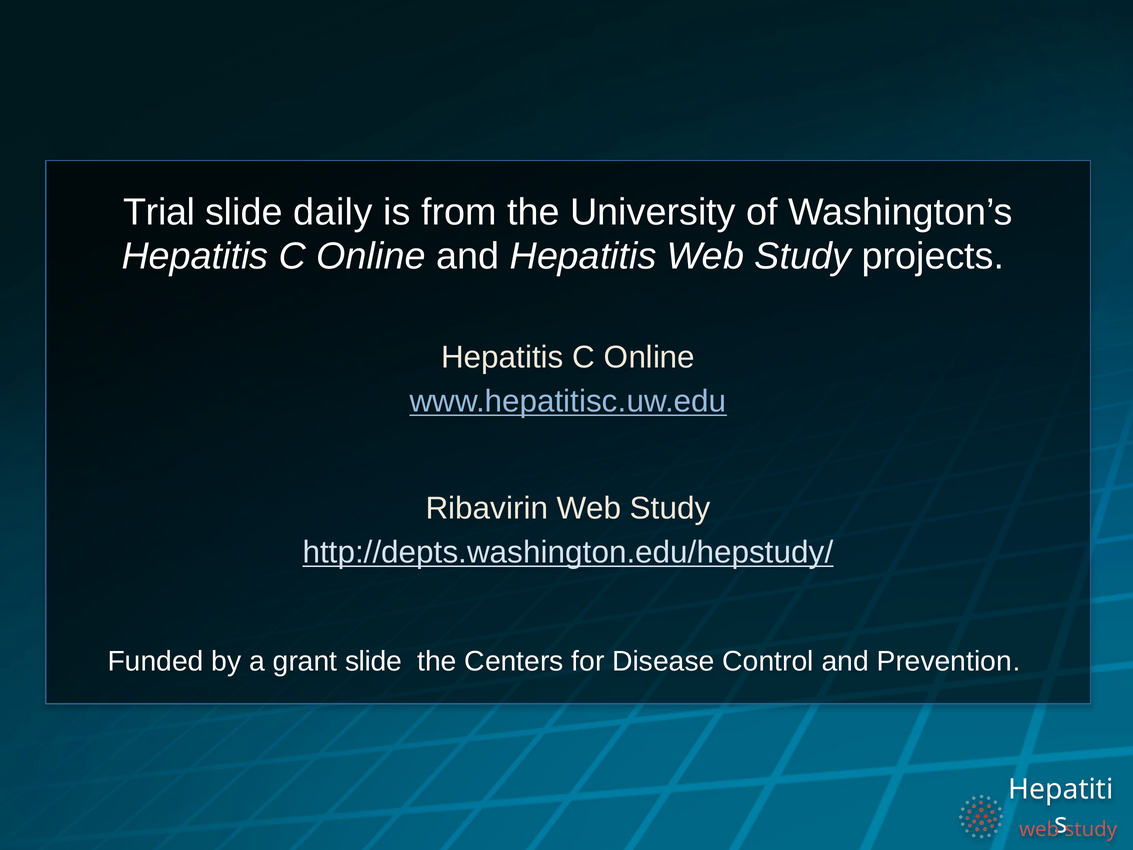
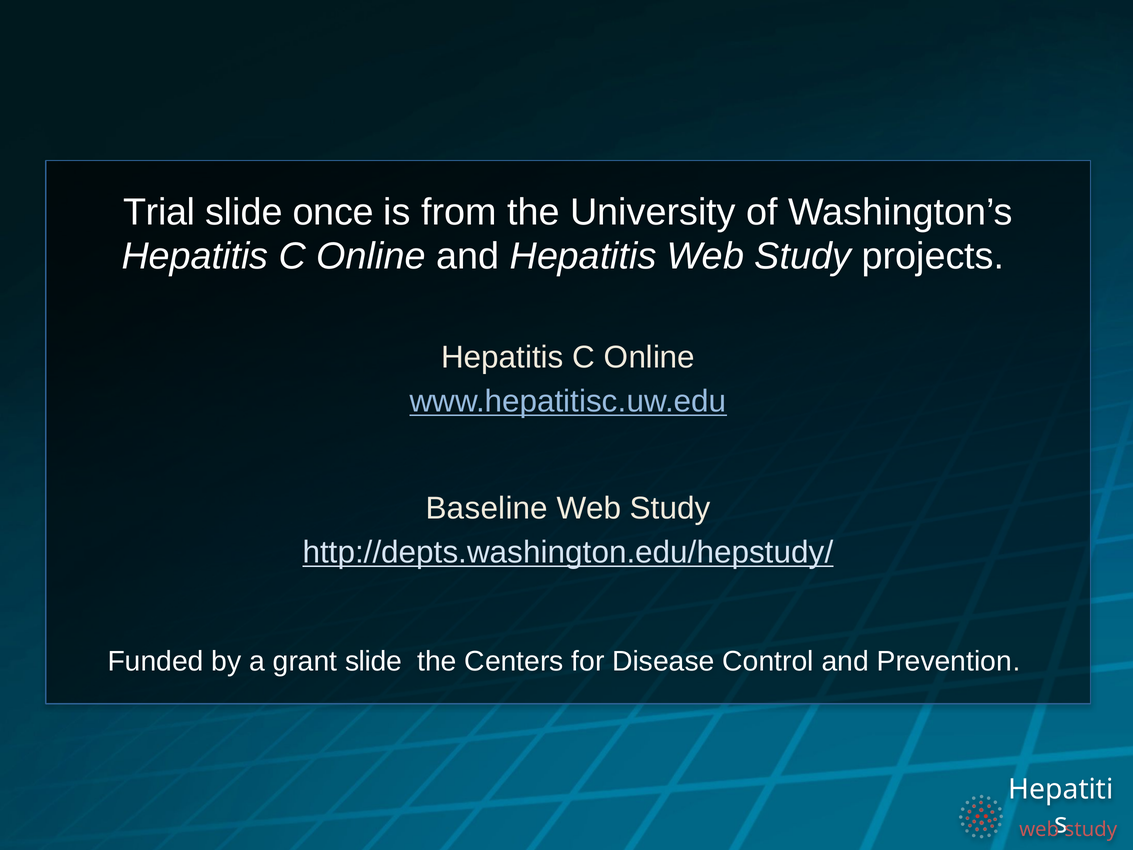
daily: daily -> once
Ribavirin: Ribavirin -> Baseline
